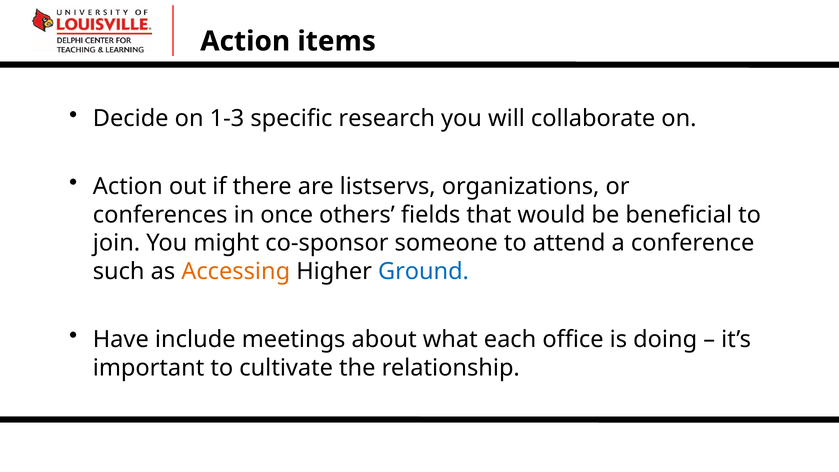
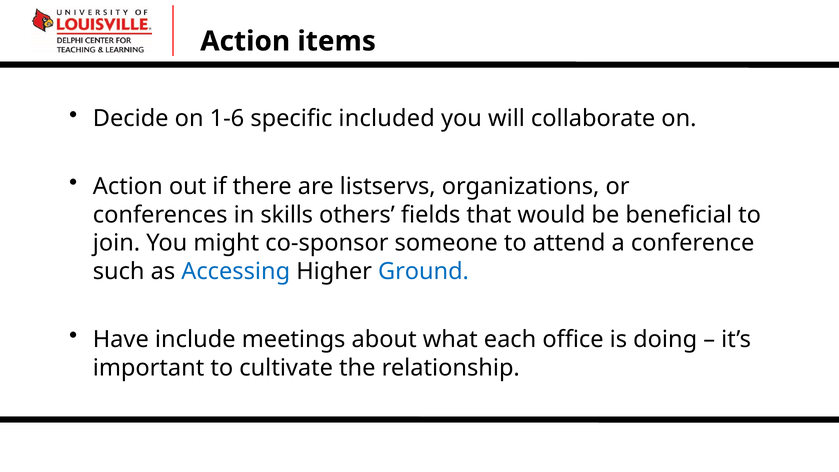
1-3: 1-3 -> 1-6
research: research -> included
once: once -> skills
Accessing colour: orange -> blue
